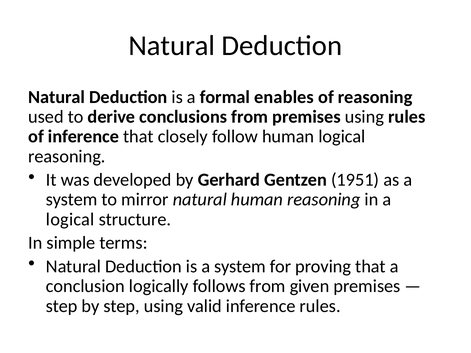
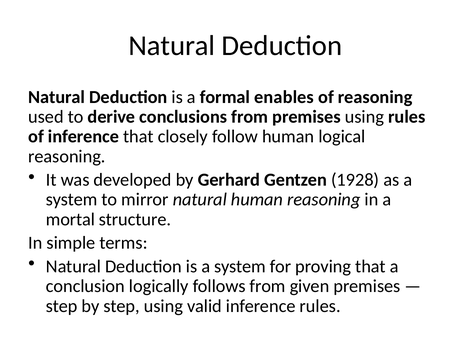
1951: 1951 -> 1928
logical at (70, 220): logical -> mortal
